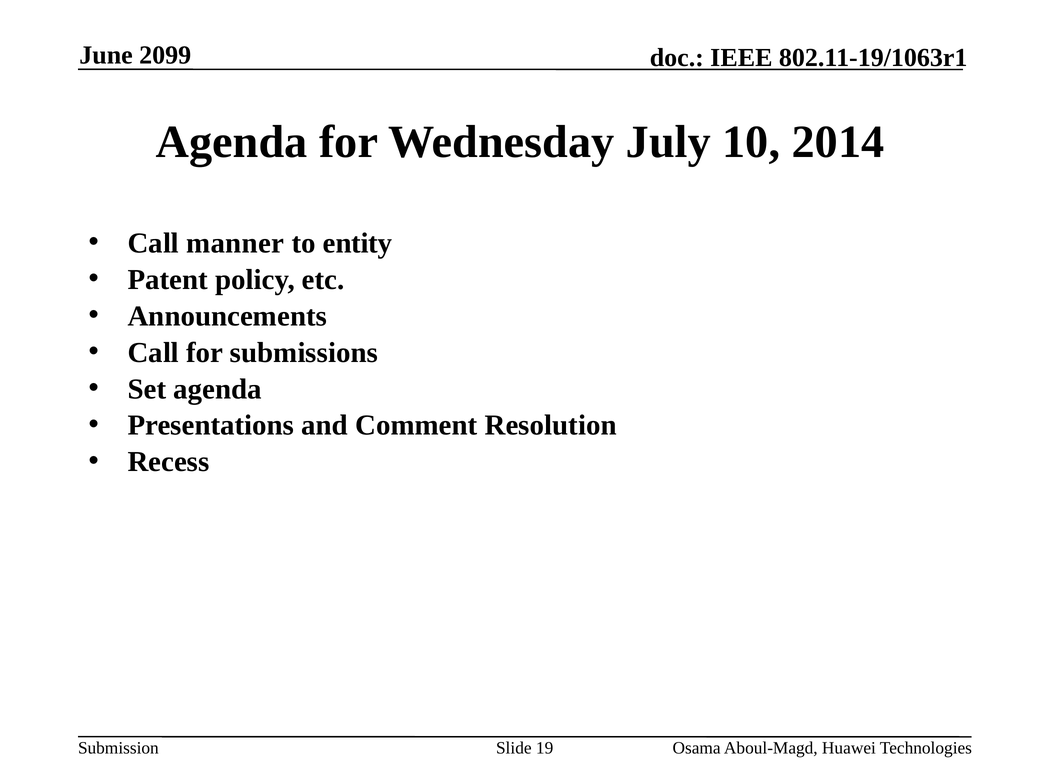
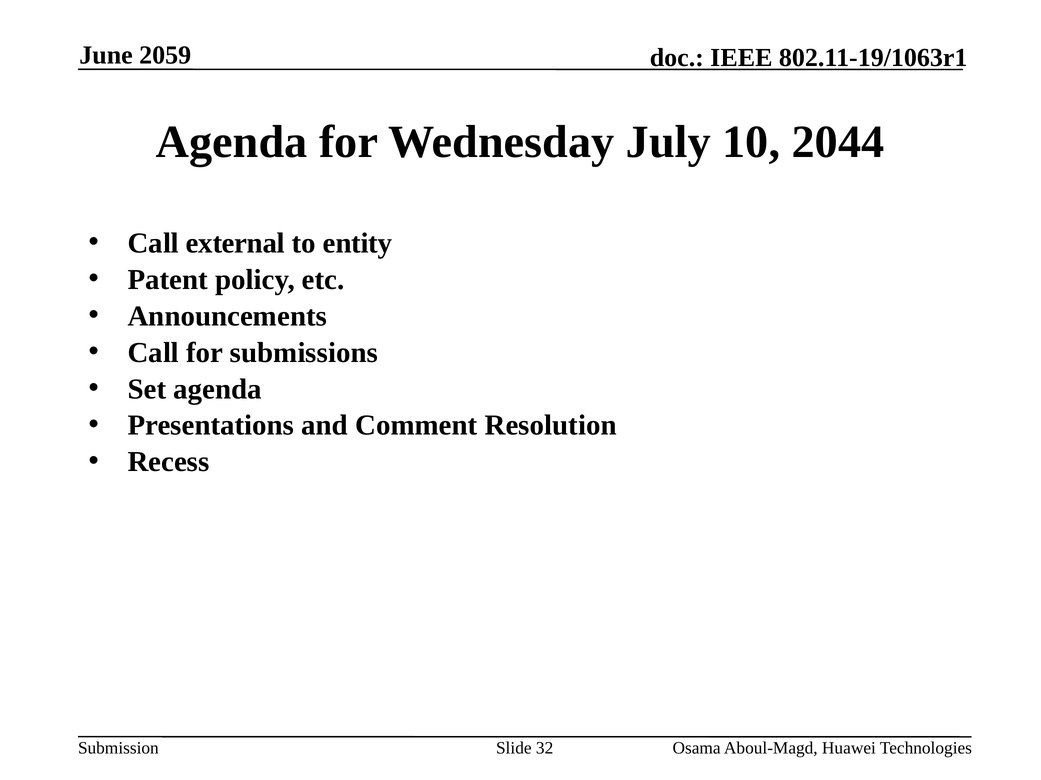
2099: 2099 -> 2059
2014: 2014 -> 2044
manner: manner -> external
19: 19 -> 32
